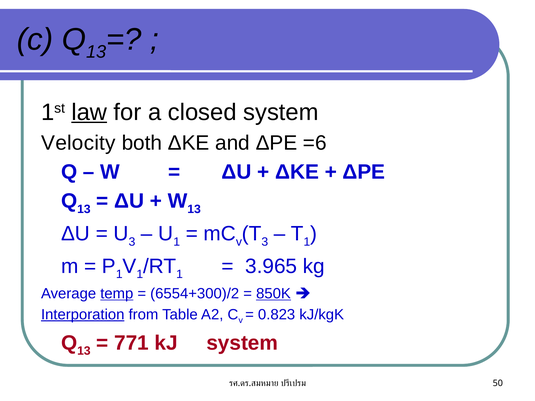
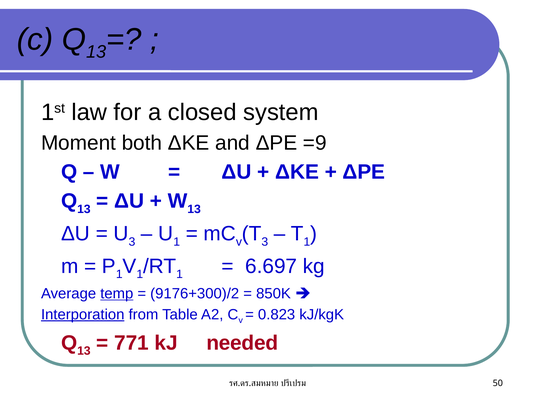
law underline: present -> none
Velocity: Velocity -> Moment
=6: =6 -> =9
3.965: 3.965 -> 6.697
6554+300)/2: 6554+300)/2 -> 9176+300)/2
850K underline: present -> none
kJ system: system -> needed
